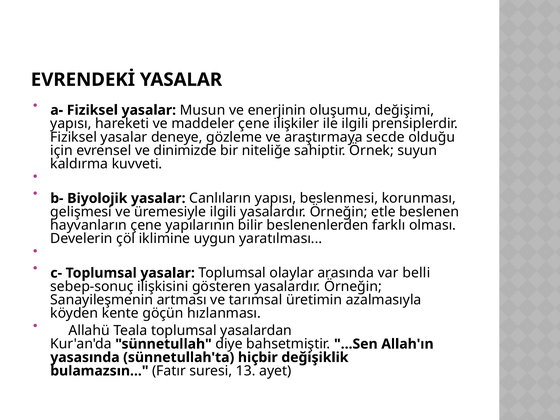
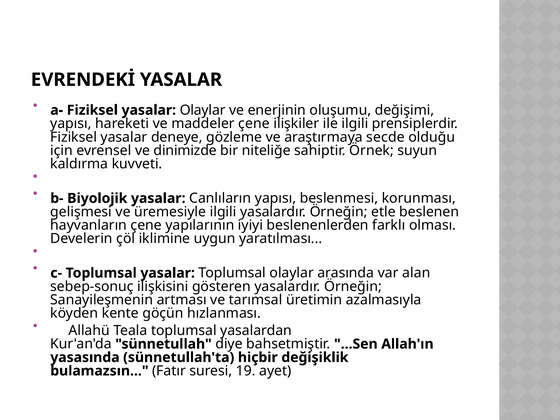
yasalar Musun: Musun -> Olaylar
bilir: bilir -> iyiyi
belli: belli -> alan
13: 13 -> 19
